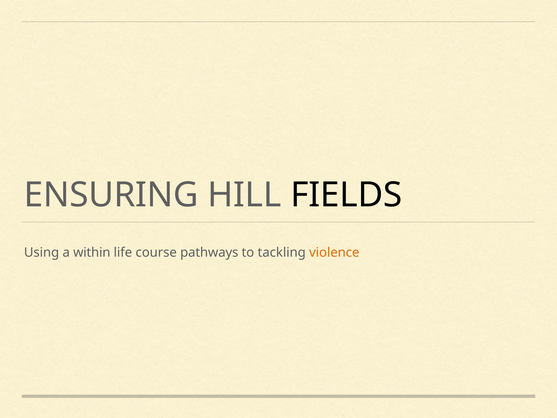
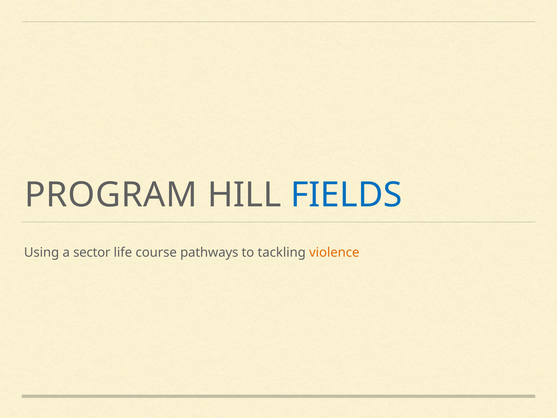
ENSURING: ENSURING -> PROGRAM
FIELDS colour: black -> blue
within: within -> sector
